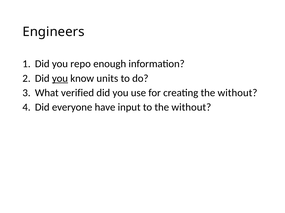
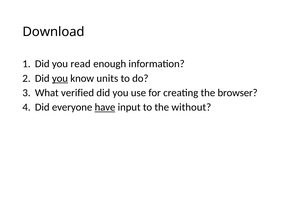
Engineers: Engineers -> Download
repo: repo -> read
creating the without: without -> browser
have underline: none -> present
